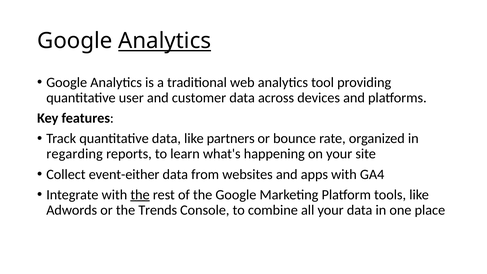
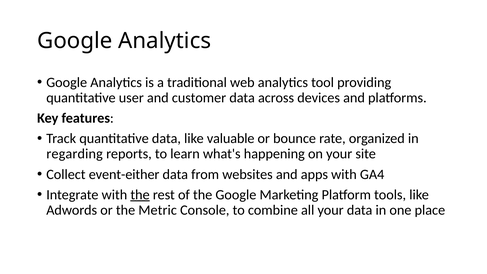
Analytics at (165, 41) underline: present -> none
partners: partners -> valuable
Trends: Trends -> Metric
